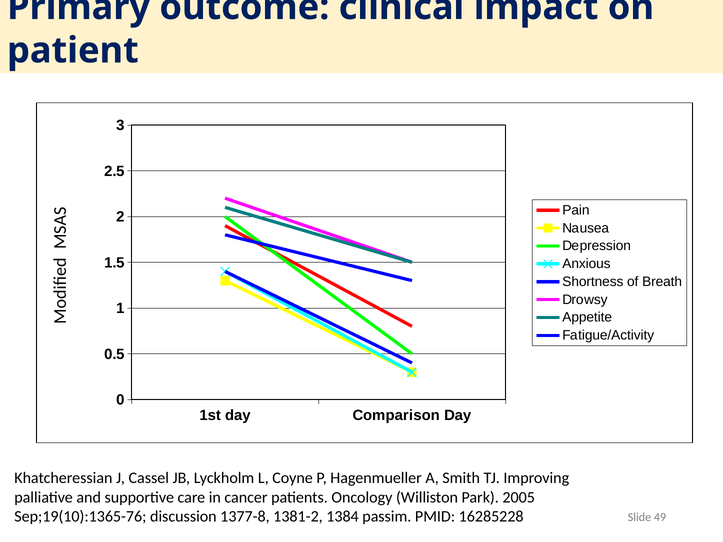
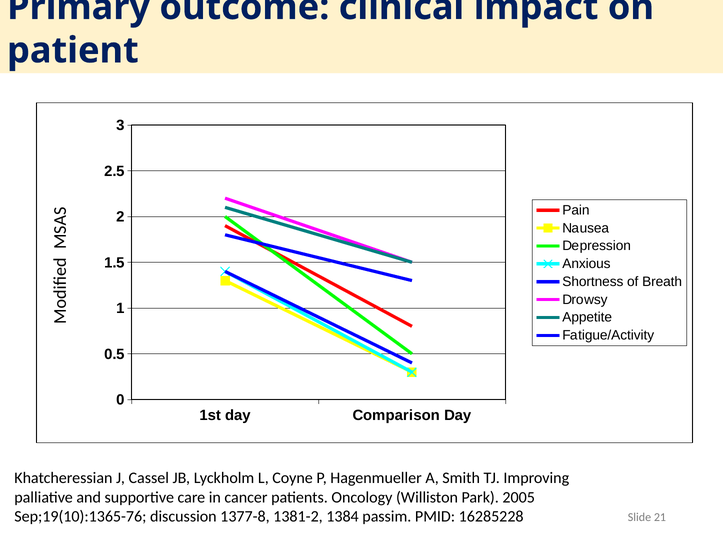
49: 49 -> 21
